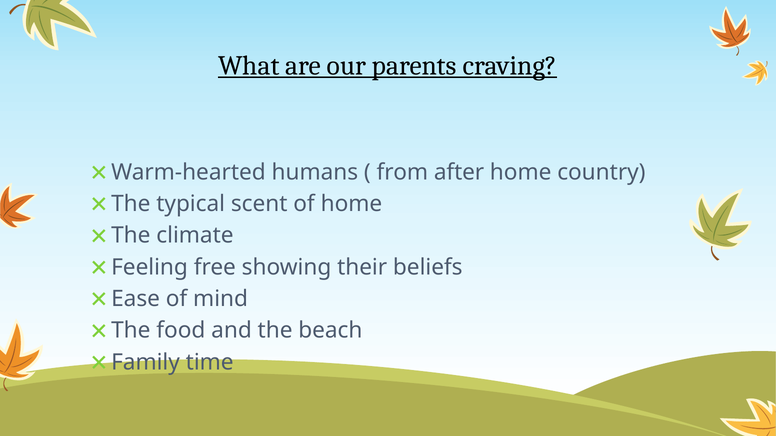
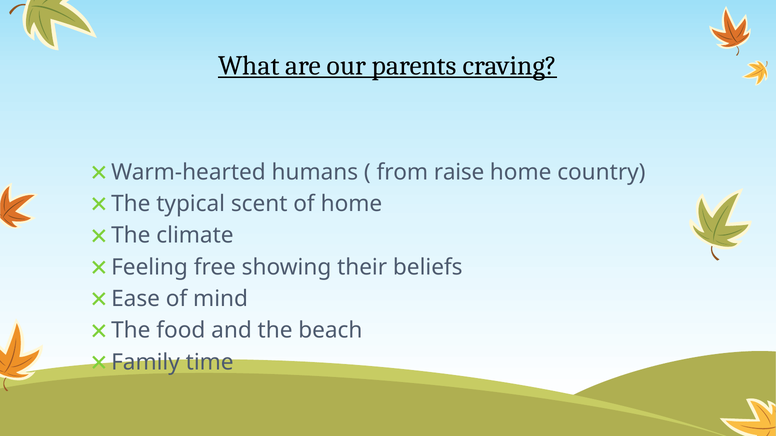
after: after -> raise
